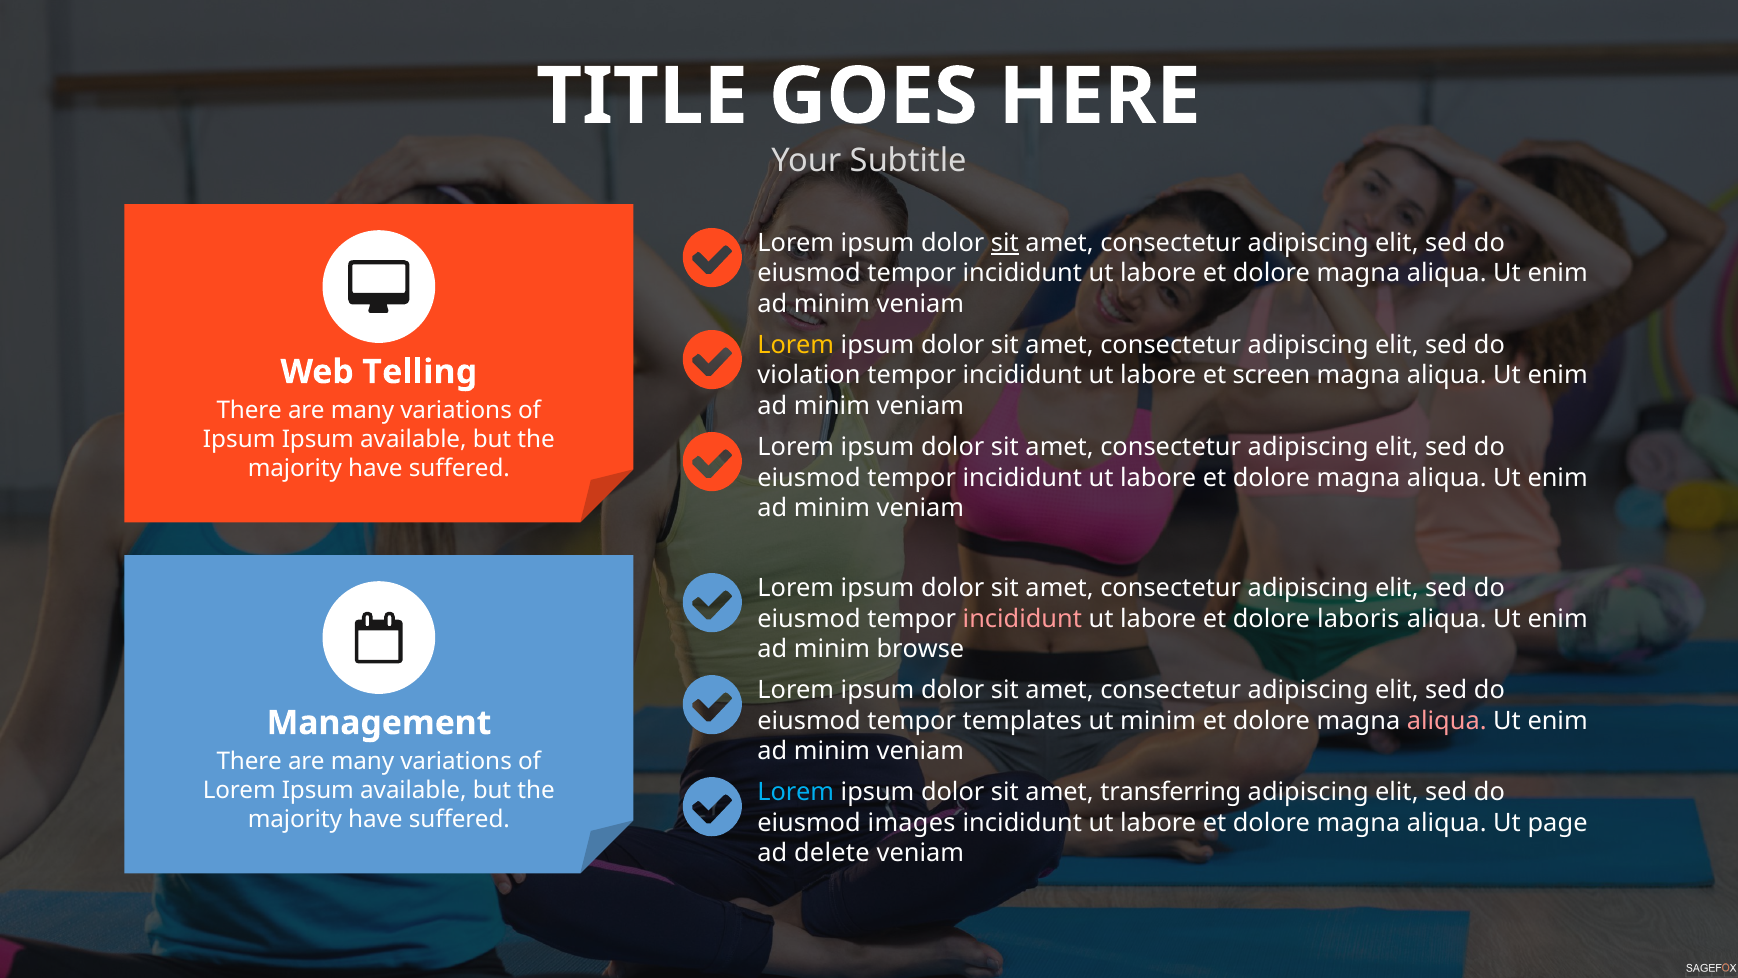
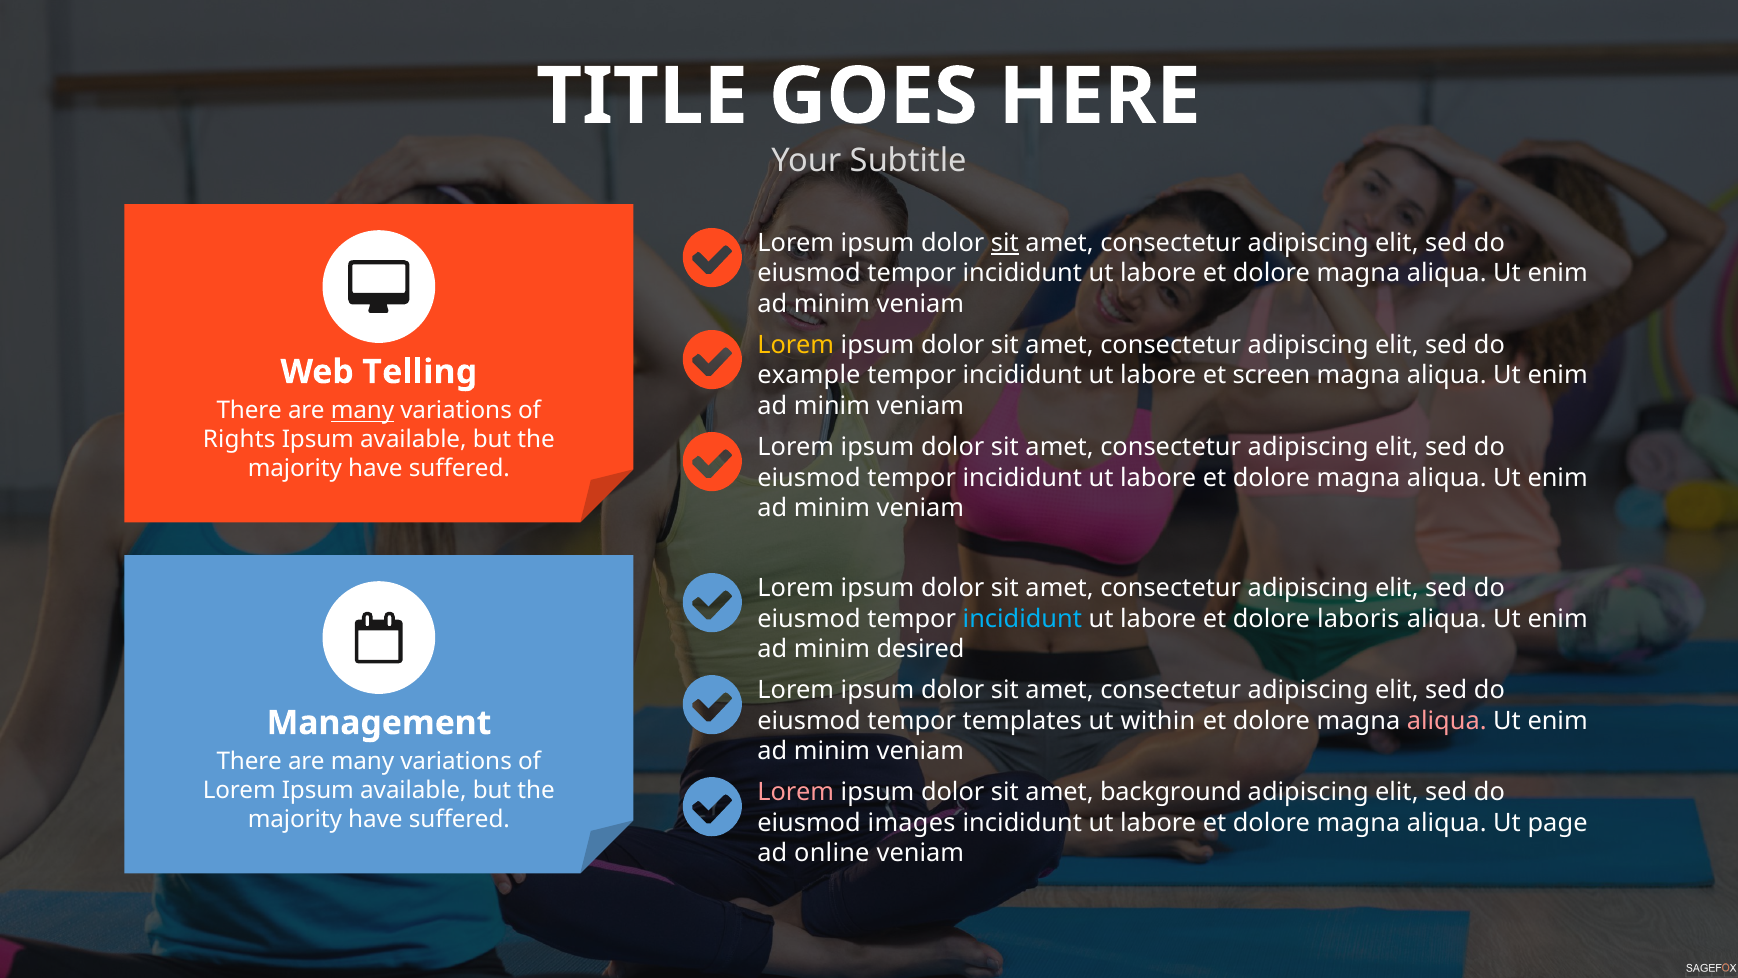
violation: violation -> example
many at (363, 411) underline: none -> present
Ipsum at (239, 440): Ipsum -> Rights
incididunt at (1022, 619) colour: pink -> light blue
browse: browse -> desired
ut minim: minim -> within
Lorem at (796, 792) colour: light blue -> pink
transferring: transferring -> background
delete: delete -> online
